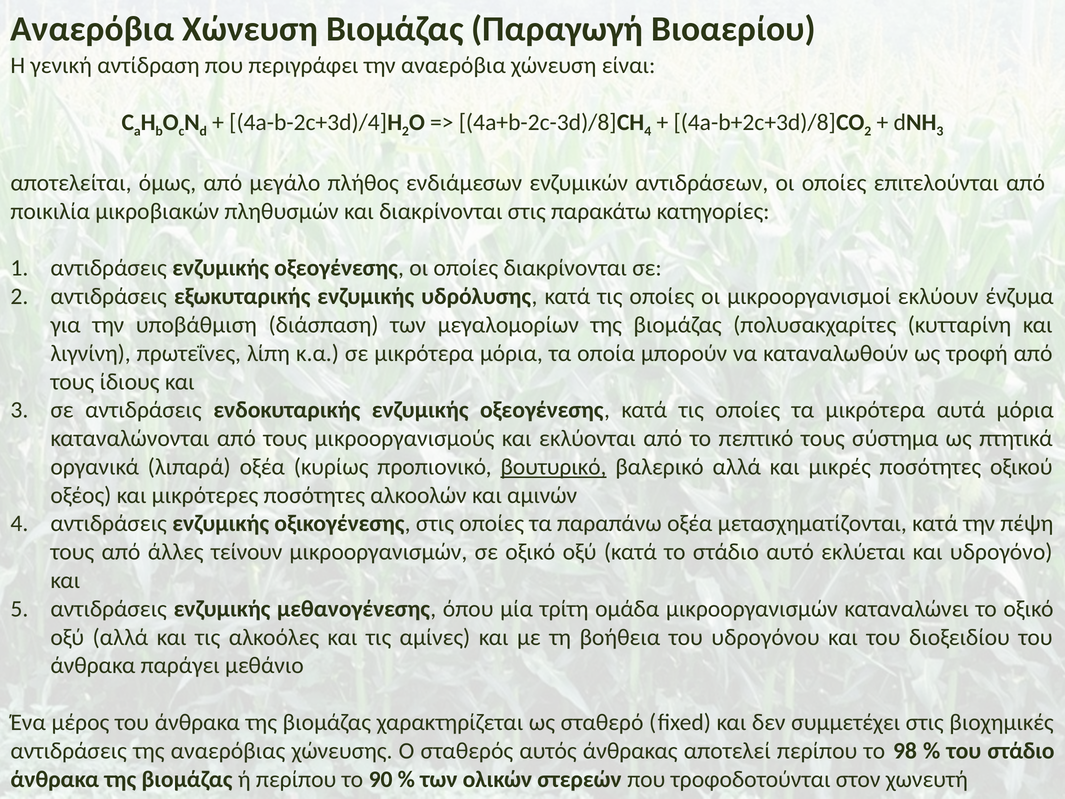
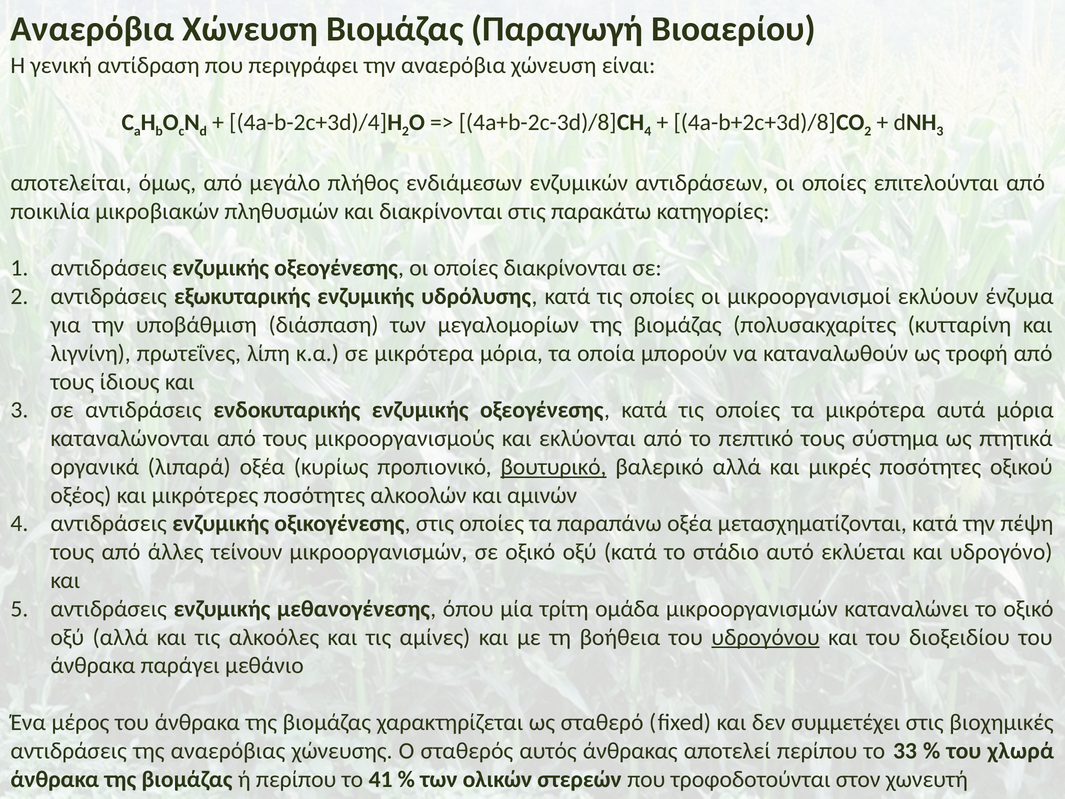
υδρογόνου underline: none -> present
98: 98 -> 33
του στάδιο: στάδιο -> χλωρά
90: 90 -> 41
